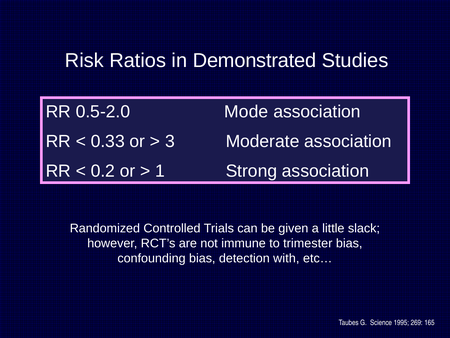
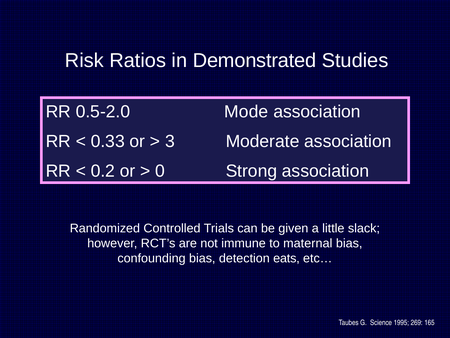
1: 1 -> 0
trimester: trimester -> maternal
with: with -> eats
